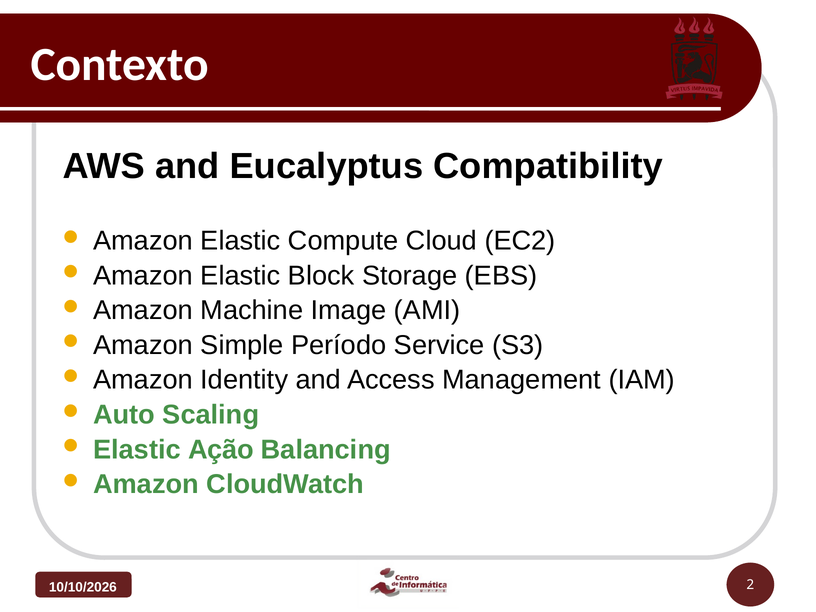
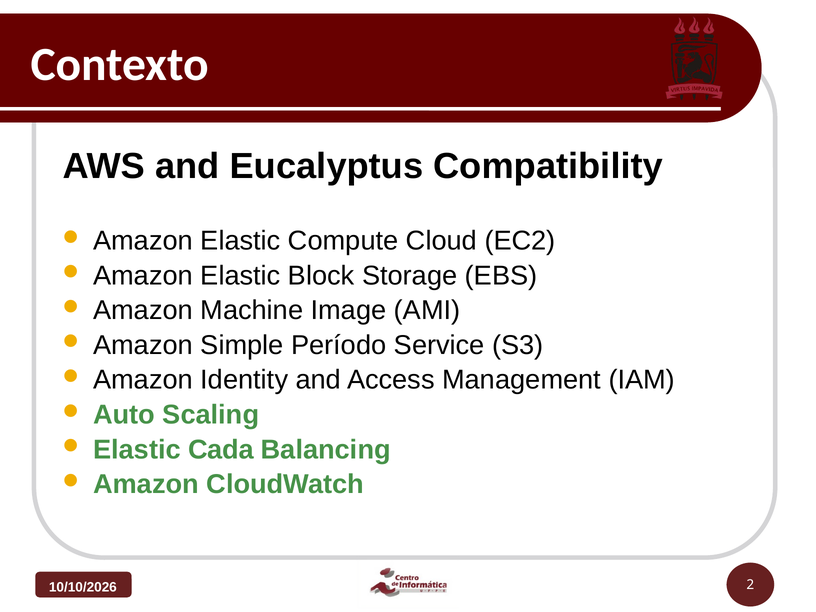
Ação: Ação -> Cada
